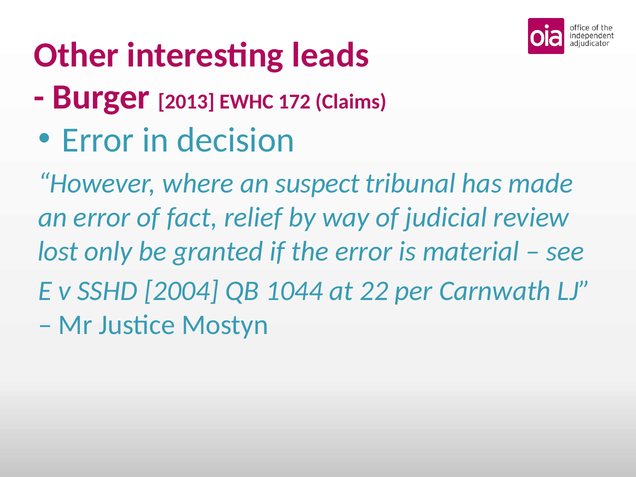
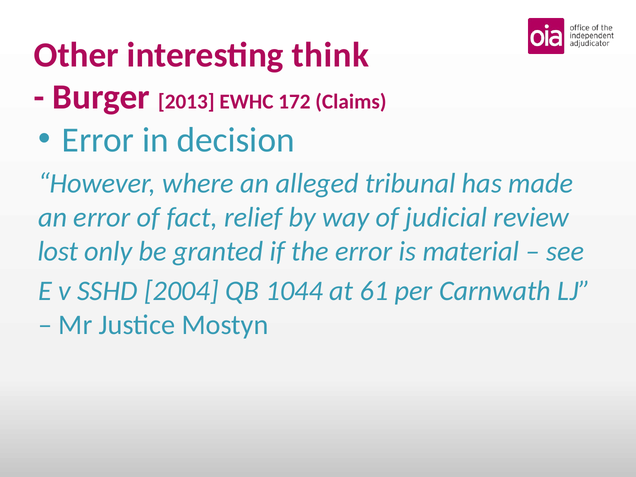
leads: leads -> think
suspect: suspect -> alleged
22: 22 -> 61
